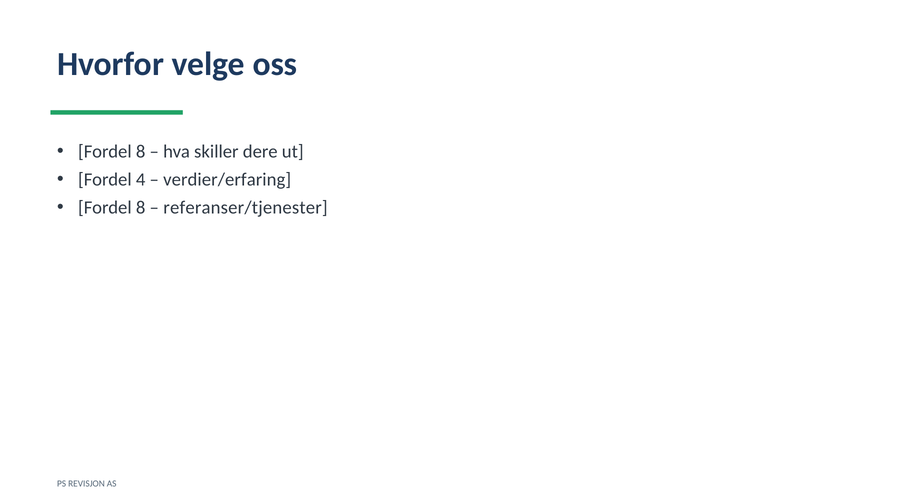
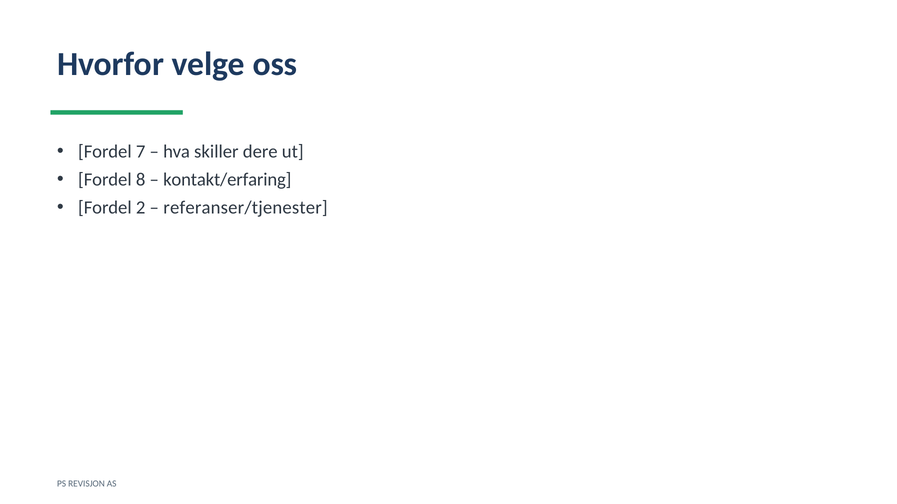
8 at (141, 152): 8 -> 7
4: 4 -> 8
verdier/erfaring: verdier/erfaring -> kontakt/erfaring
8 at (141, 208): 8 -> 2
